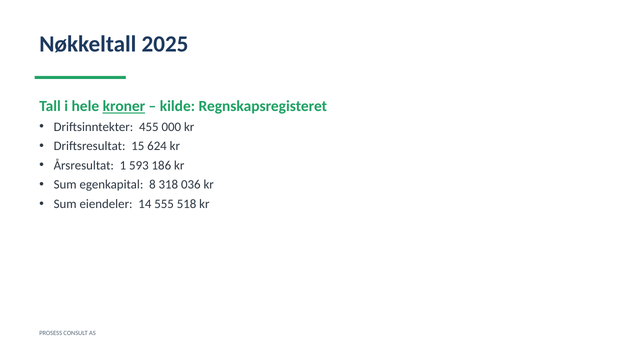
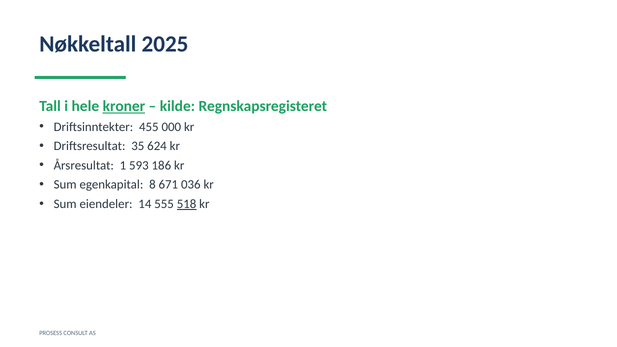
15: 15 -> 35
318: 318 -> 671
518 underline: none -> present
